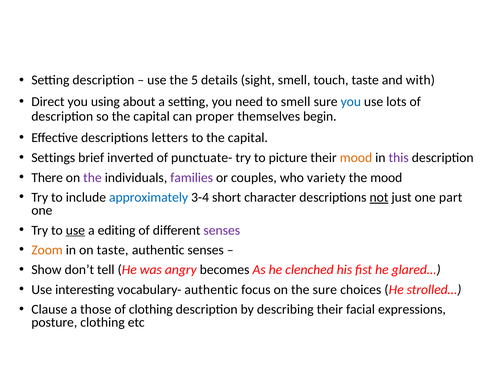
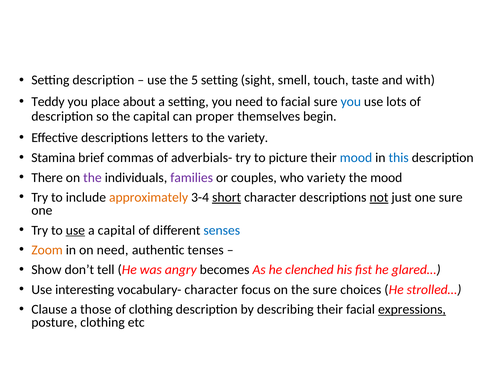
5 details: details -> setting
Direct: Direct -> Teddy
using: using -> place
to smell: smell -> facial
to the capital: capital -> variety
Settings: Settings -> Stamina
inverted: inverted -> commas
punctuate-: punctuate- -> adverbials-
mood at (356, 158) colour: orange -> blue
this colour: purple -> blue
approximately colour: blue -> orange
short underline: none -> present
one part: part -> sure
a editing: editing -> capital
senses at (222, 231) colour: purple -> blue
on taste: taste -> need
authentic senses: senses -> tenses
vocabulary- authentic: authentic -> character
expressions underline: none -> present
